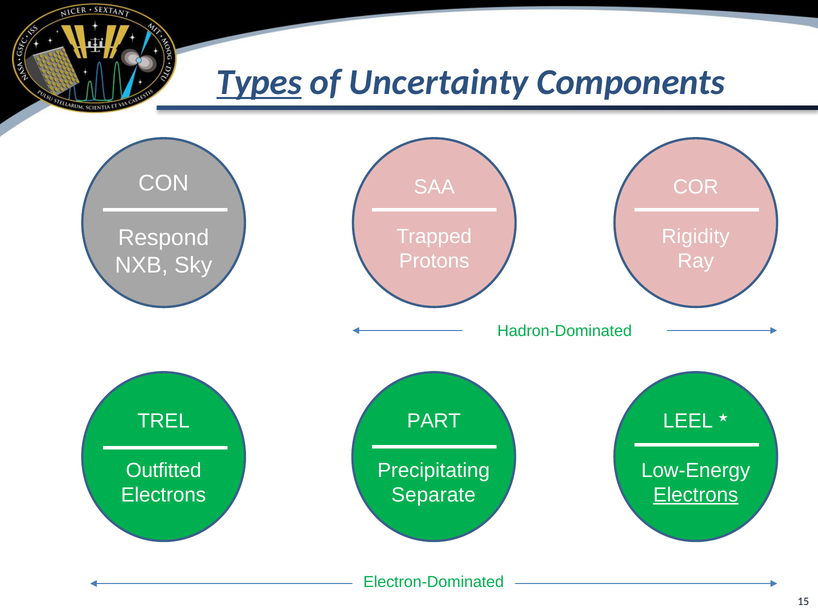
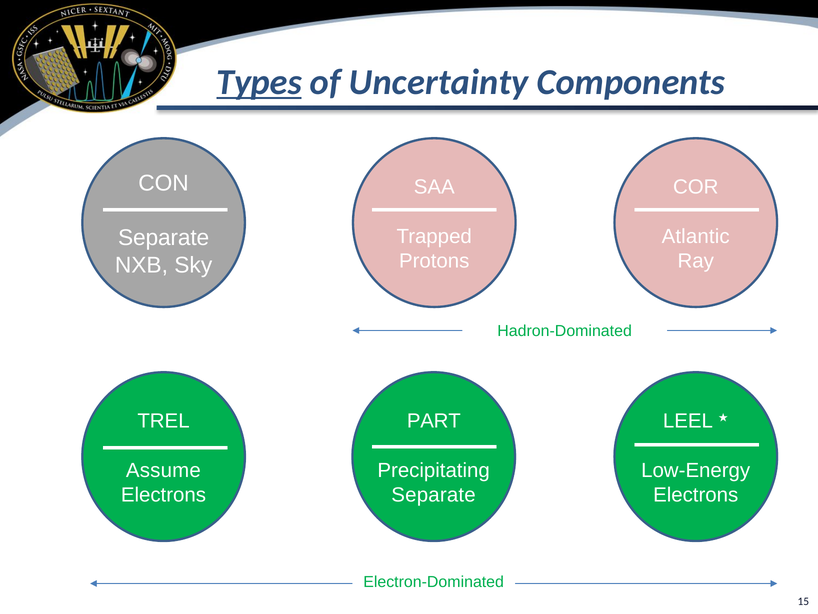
Rigidity: Rigidity -> Atlantic
Respond at (164, 238): Respond -> Separate
Outfitted: Outfitted -> Assume
Electrons at (696, 494) underline: present -> none
